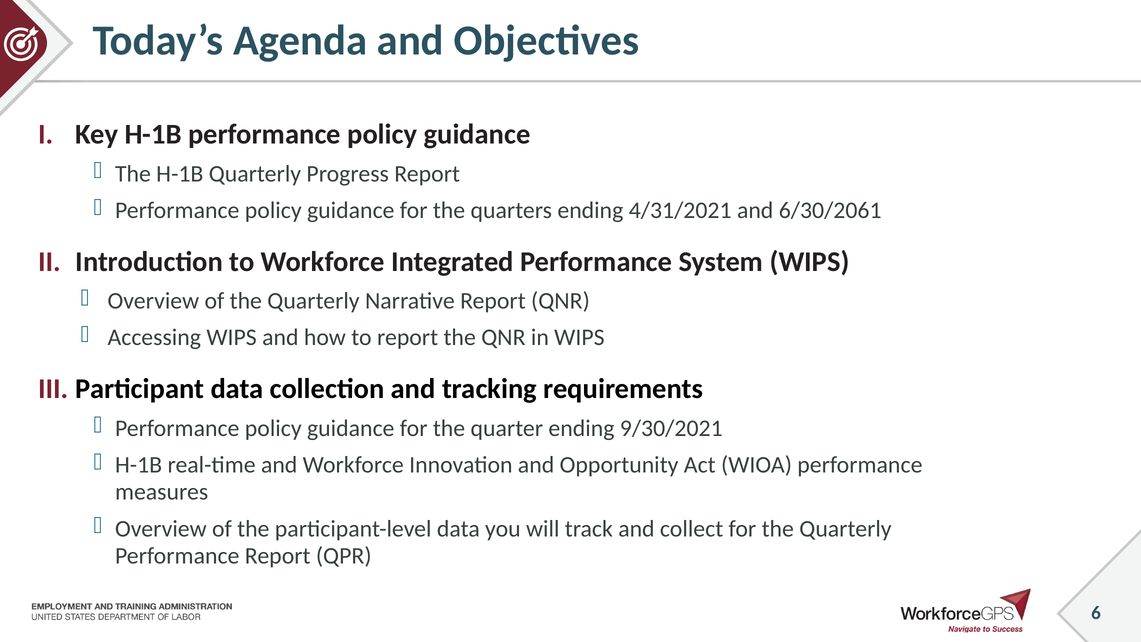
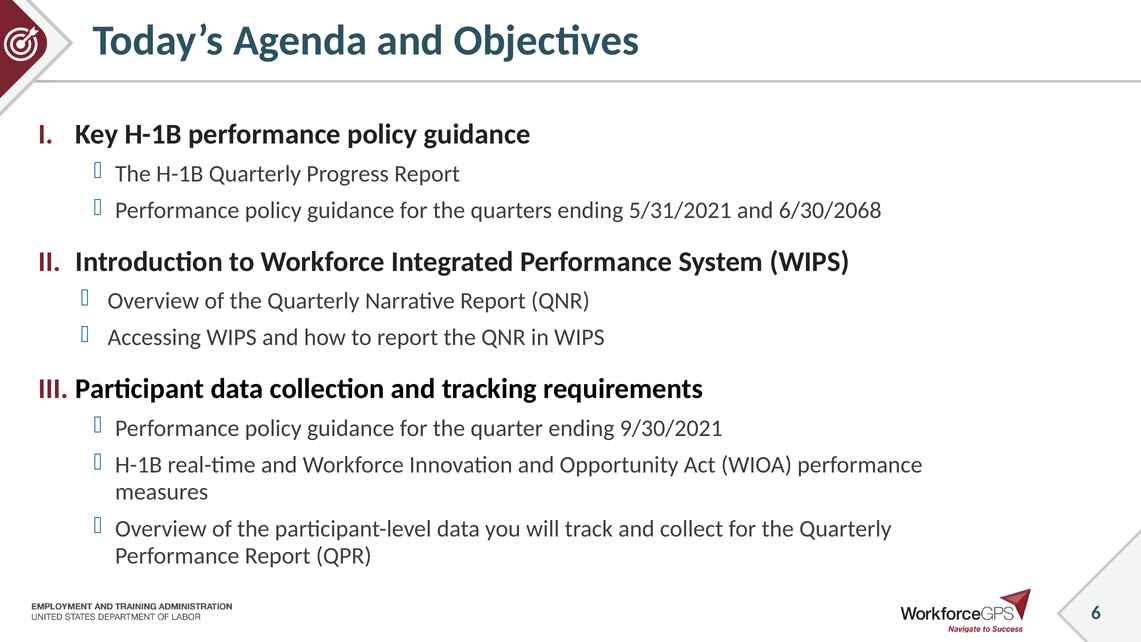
4/31/2021: 4/31/2021 -> 5/31/2021
6/30/2061: 6/30/2061 -> 6/30/2068
